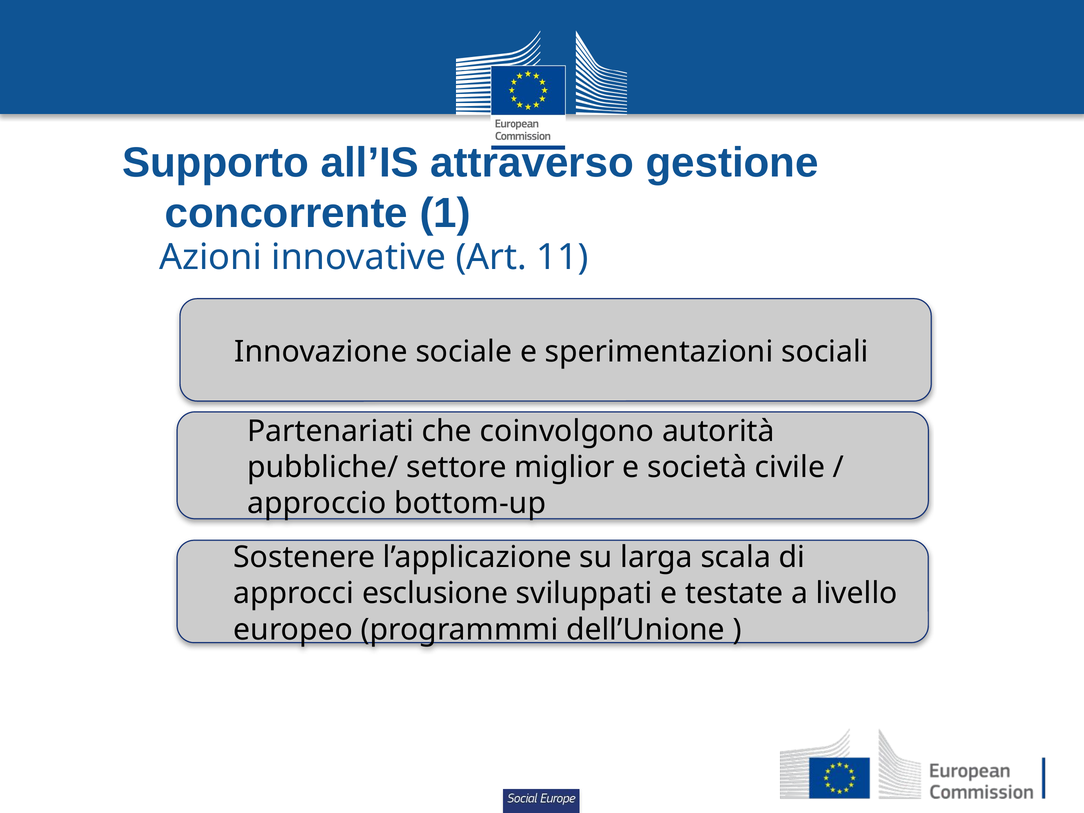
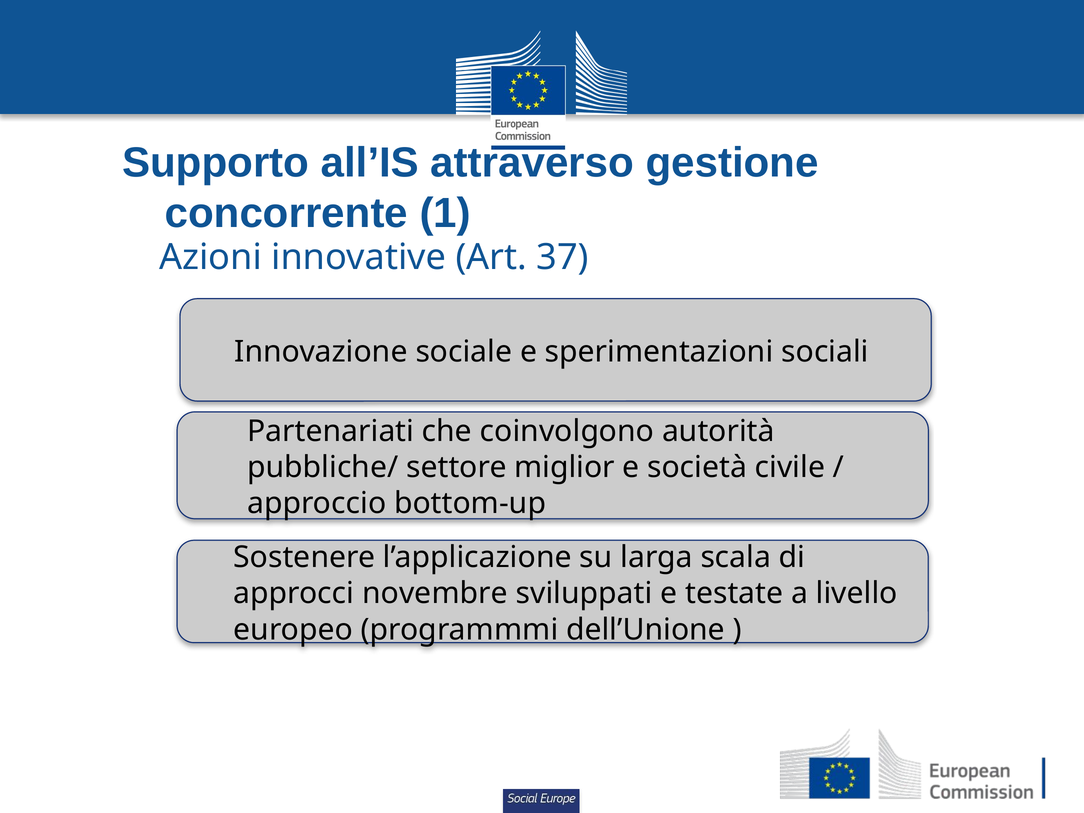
11: 11 -> 37
esclusione: esclusione -> novembre
